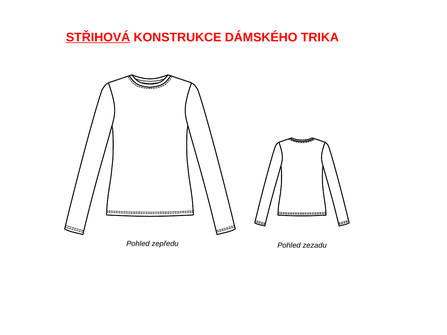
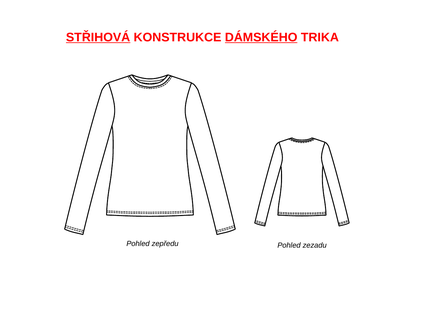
DÁMSKÉHO underline: none -> present
